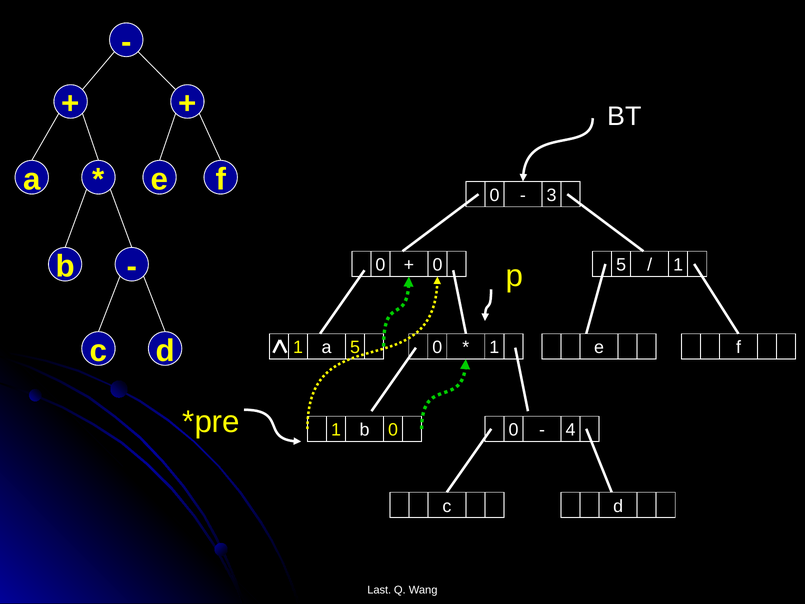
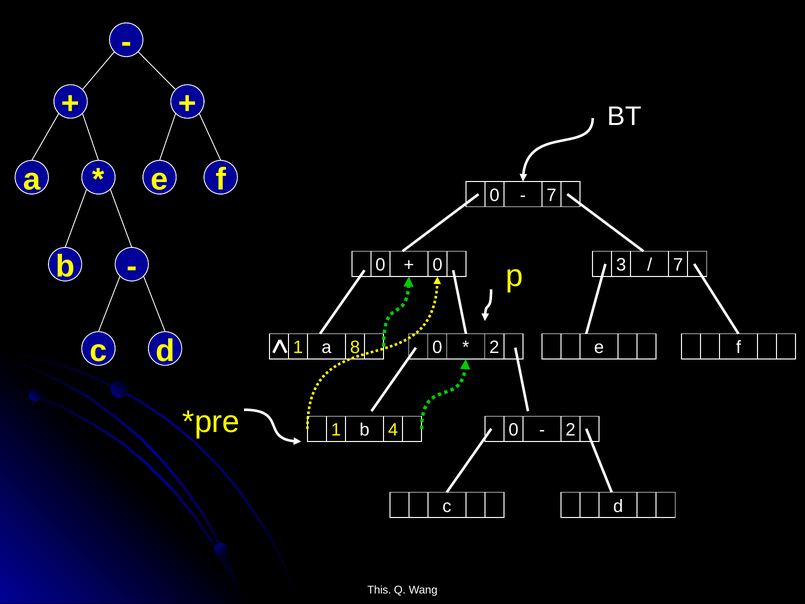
3 at (552, 195): 3 -> 7
0 5: 5 -> 3
1 at (678, 265): 1 -> 7
a 5: 5 -> 8
1 at (494, 347): 1 -> 2
b 0: 0 -> 4
4 at (571, 430): 4 -> 2
Last: Last -> This
